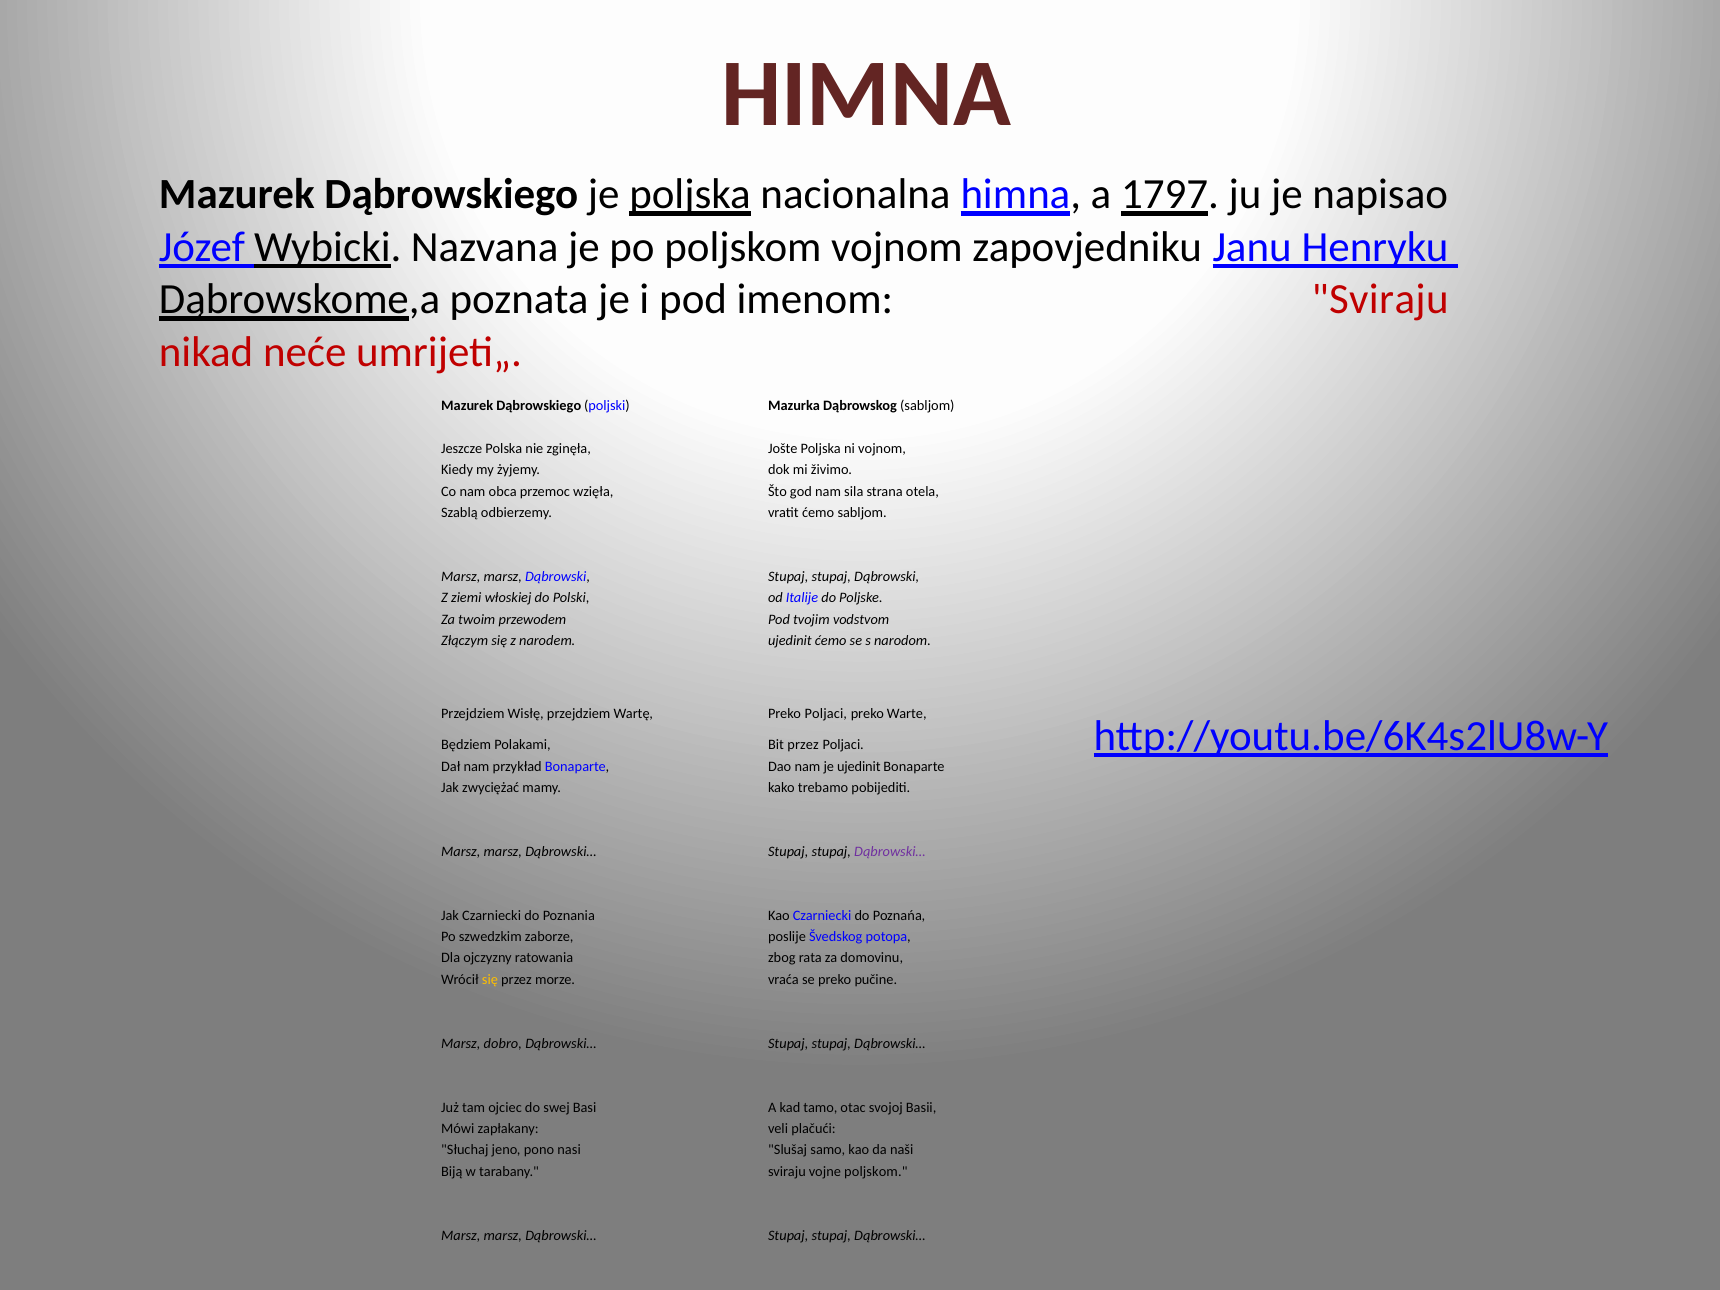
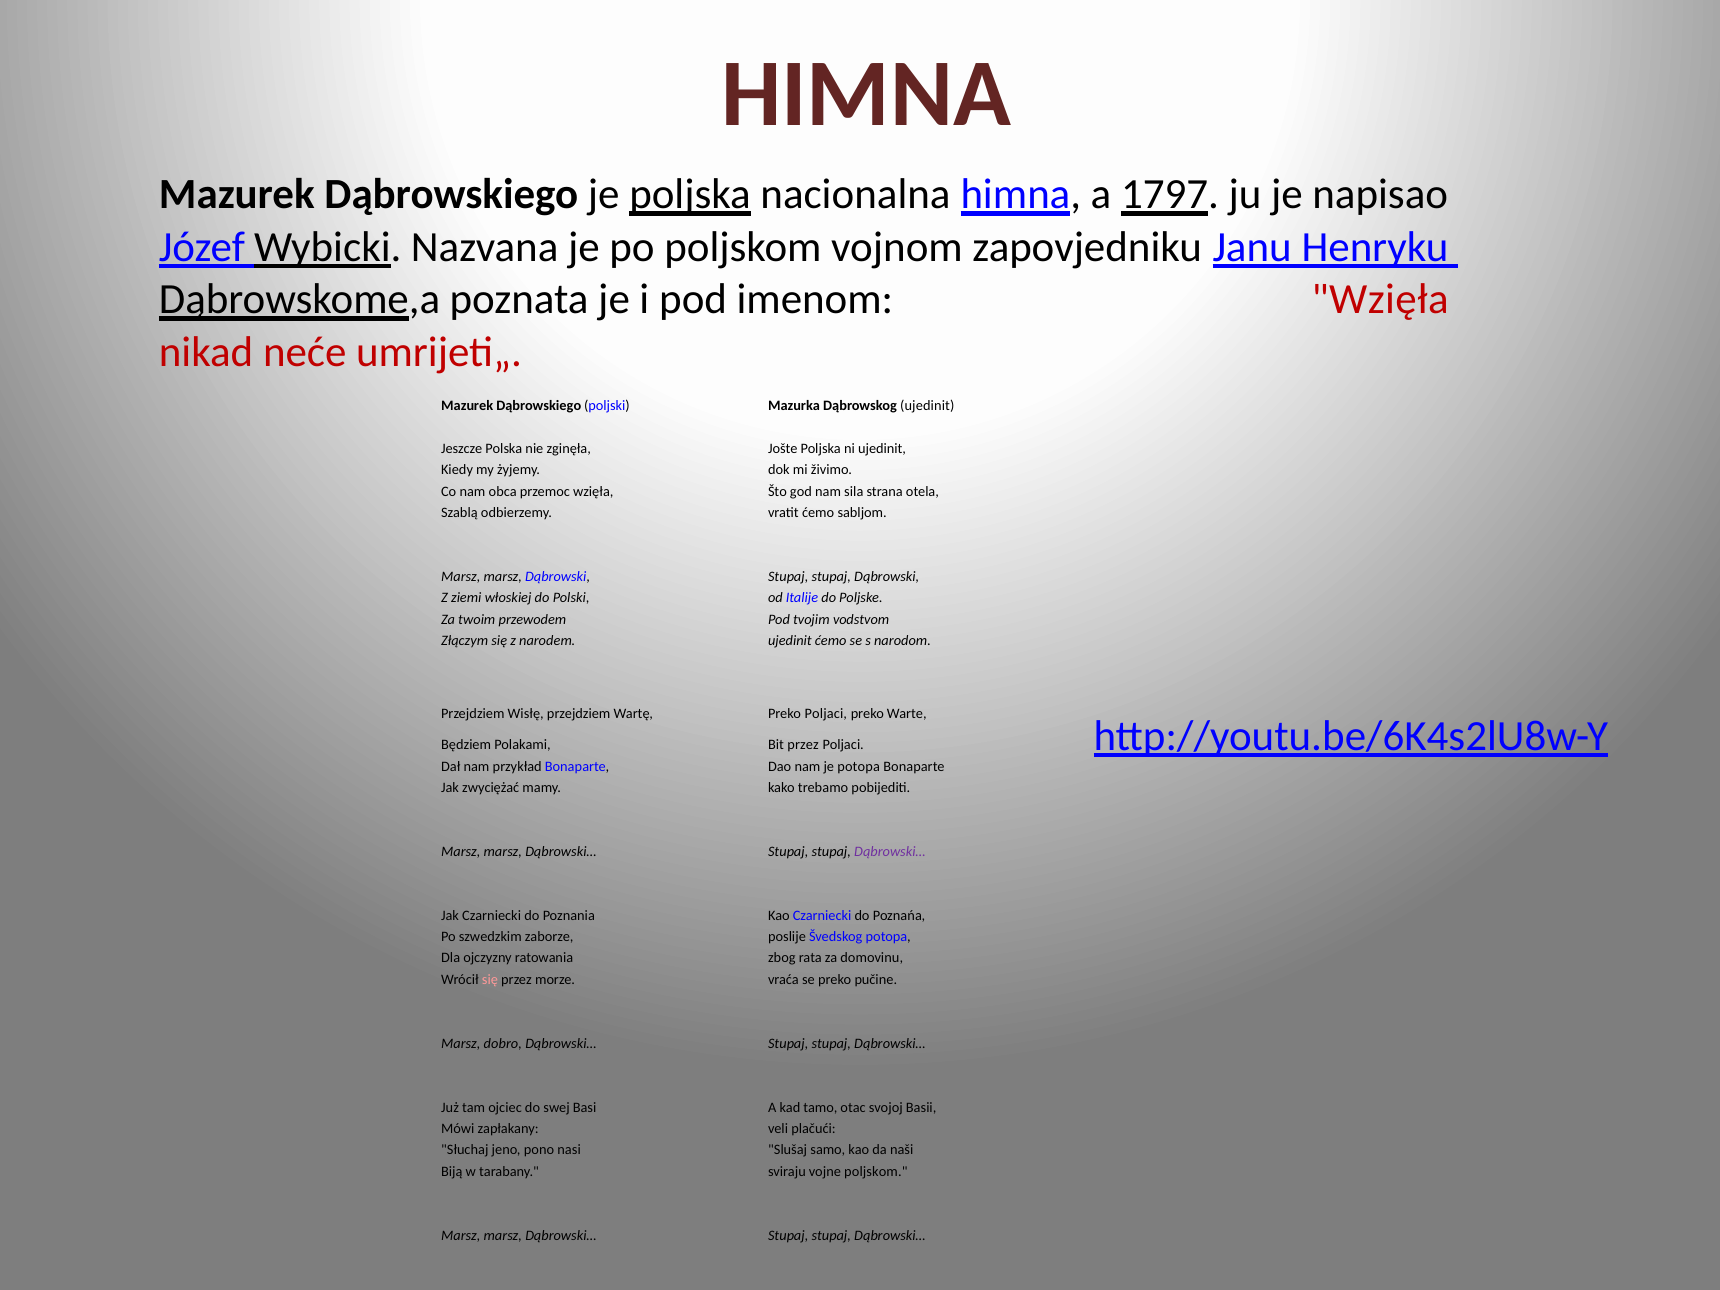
imenom Sviraju: Sviraju -> Wzięła
Dąbrowskog sabljom: sabljom -> ujedinit
ni vojnom: vojnom -> ujedinit
je ujedinit: ujedinit -> potopa
się at (490, 980) colour: yellow -> pink
